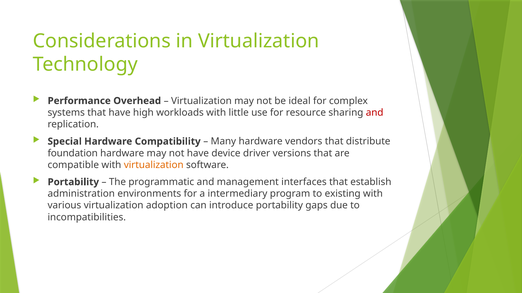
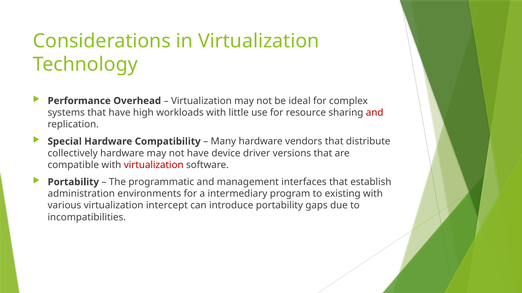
foundation: foundation -> collectively
virtualization at (154, 165) colour: orange -> red
adoption: adoption -> intercept
